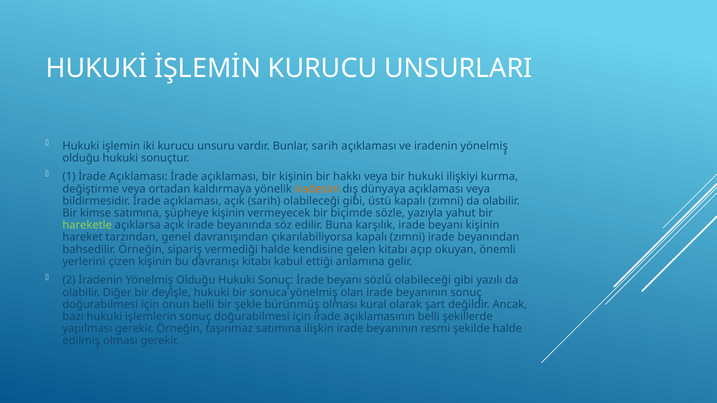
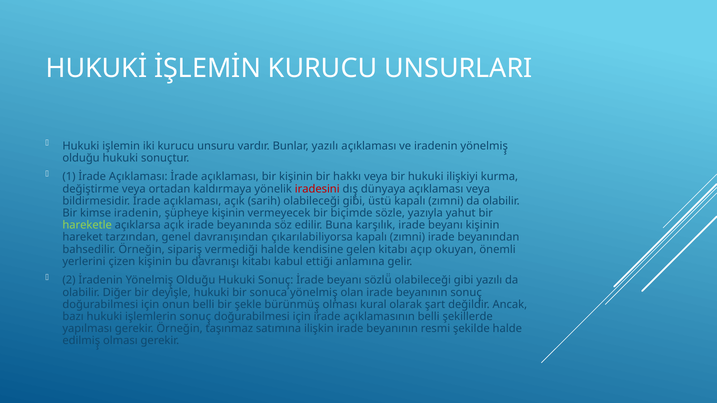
Bunlar sarih: sarih -> yazılı
iradesini colour: orange -> red
kimse satımına: satımına -> iradenin
